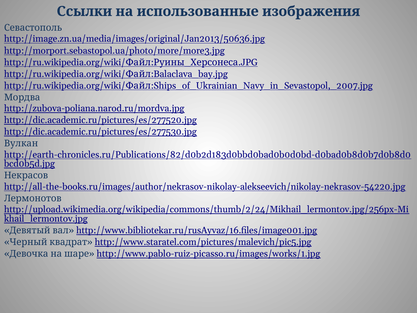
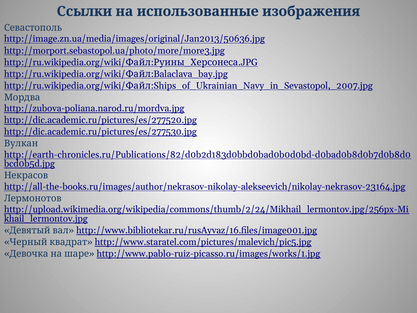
http://all-the-books.ru/images/author/nekrasov-nikolay-alekseevich/nikolay-nekrasov-54220.jpg: http://all-the-books.ru/images/author/nekrasov-nikolay-alekseevich/nikolay-nekrasov-54220.jpg -> http://all-the-books.ru/images/author/nekrasov-nikolay-alekseevich/nikolay-nekrasov-23164.jpg
